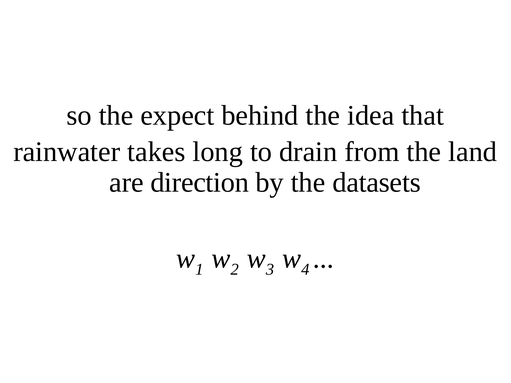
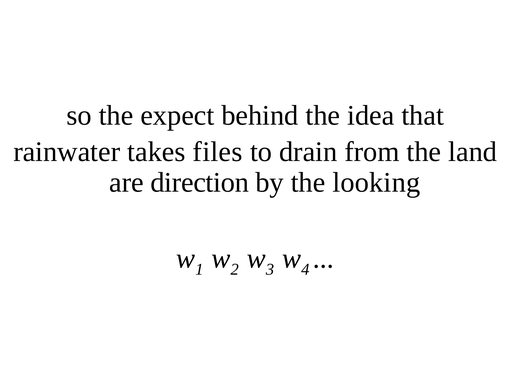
long: long -> files
datasets: datasets -> looking
